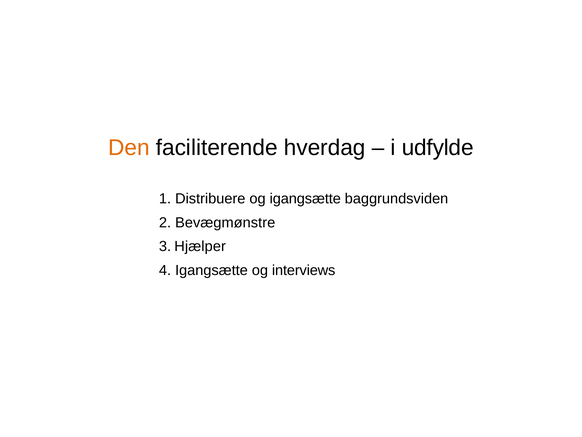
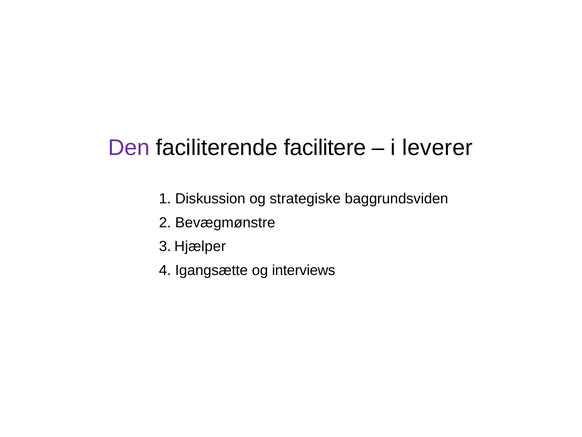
Den colour: orange -> purple
hverdag: hverdag -> facilitere
udfylde: udfylde -> leverer
Distribuere: Distribuere -> Diskussion
og igangsætte: igangsætte -> strategiske
